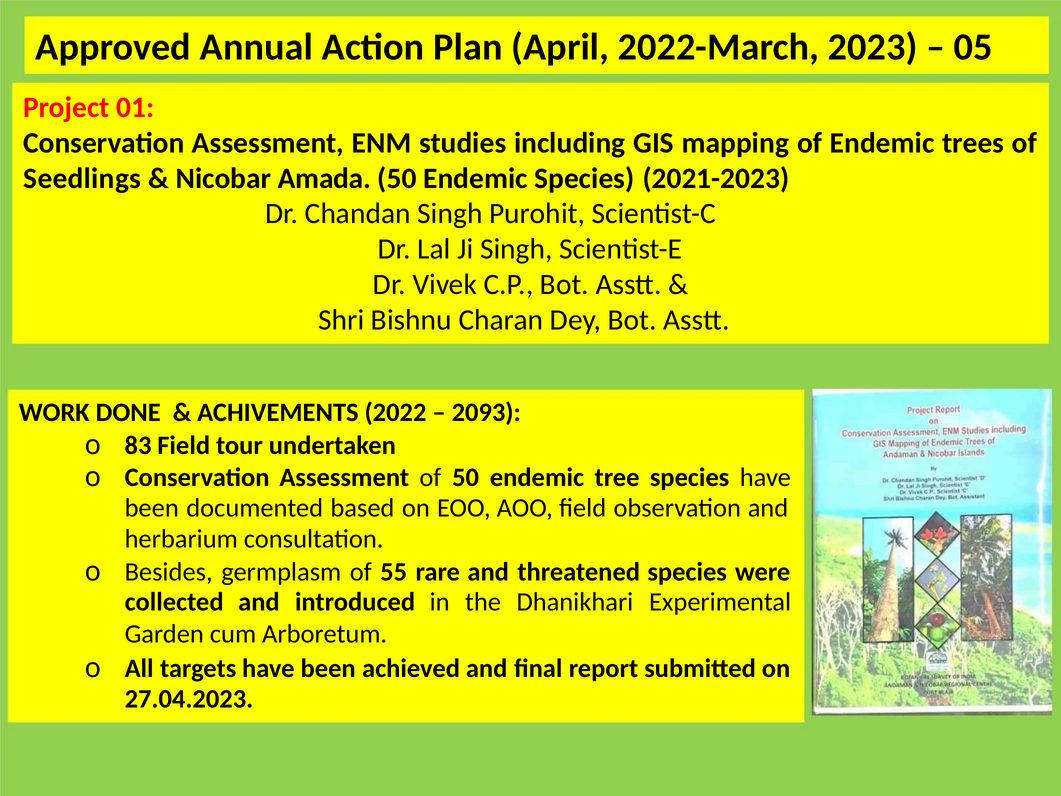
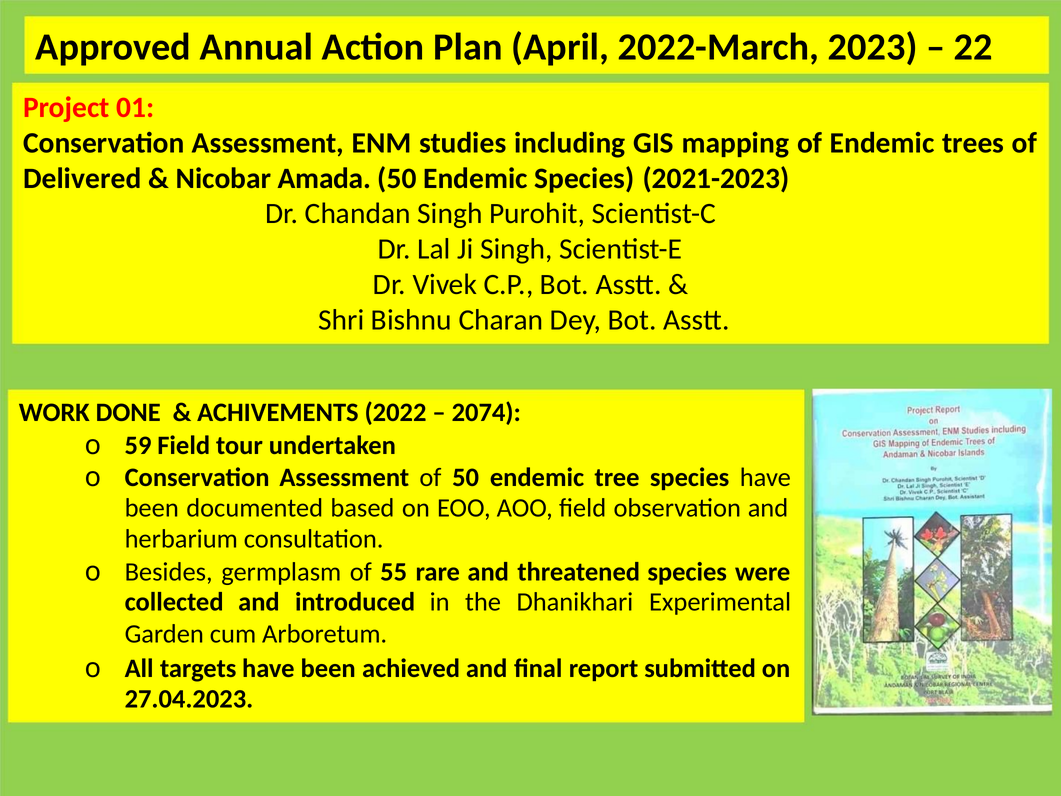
05: 05 -> 22
Seedlings: Seedlings -> Delivered
2093: 2093 -> 2074
83: 83 -> 59
